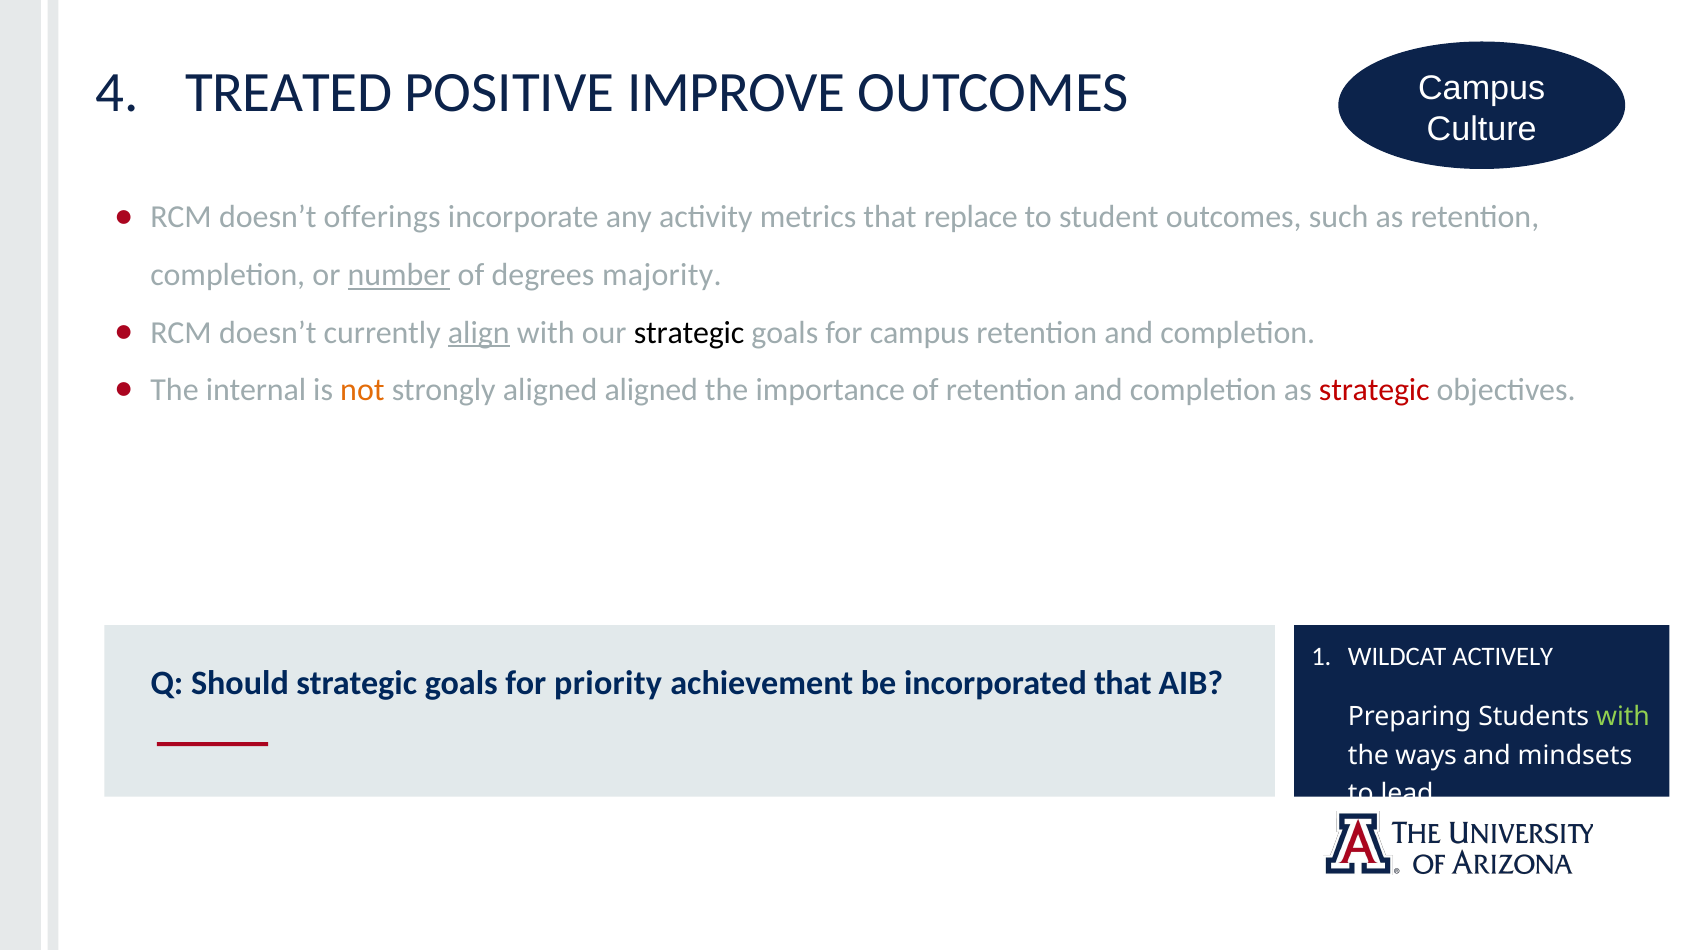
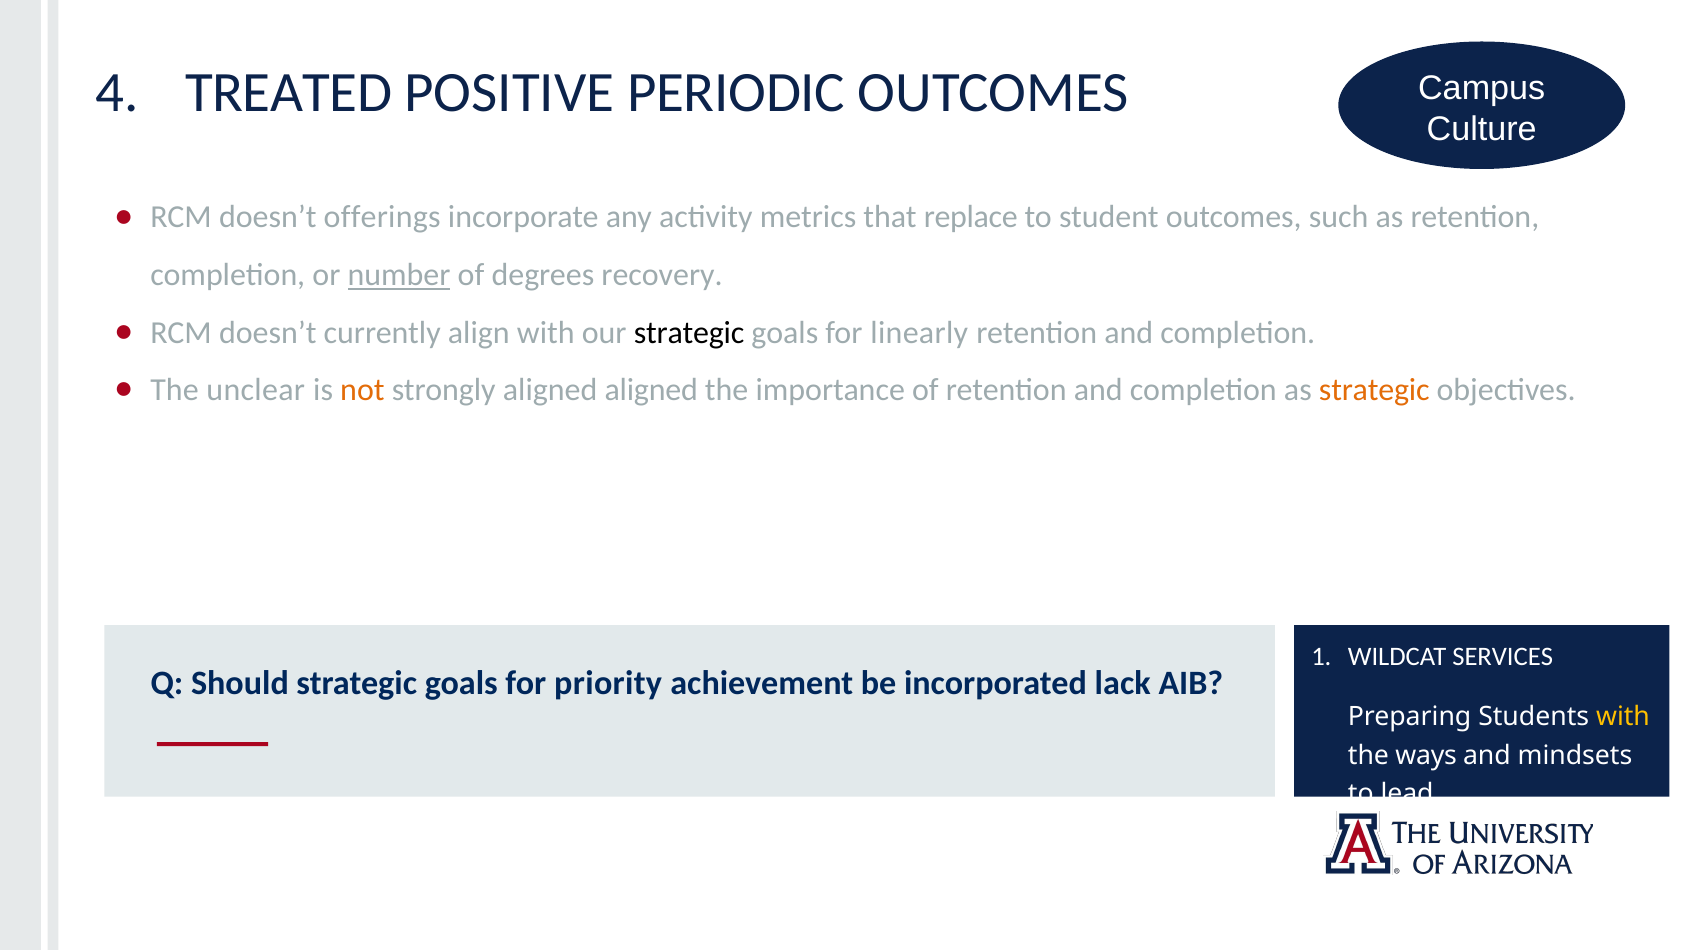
IMPROVE: IMPROVE -> PERIODIC
majority: majority -> recovery
align underline: present -> none
for campus: campus -> linearly
internal: internal -> unclear
strategic at (1374, 390) colour: red -> orange
ACTIVELY: ACTIVELY -> SERVICES
incorporated that: that -> lack
with at (1623, 717) colour: light green -> yellow
